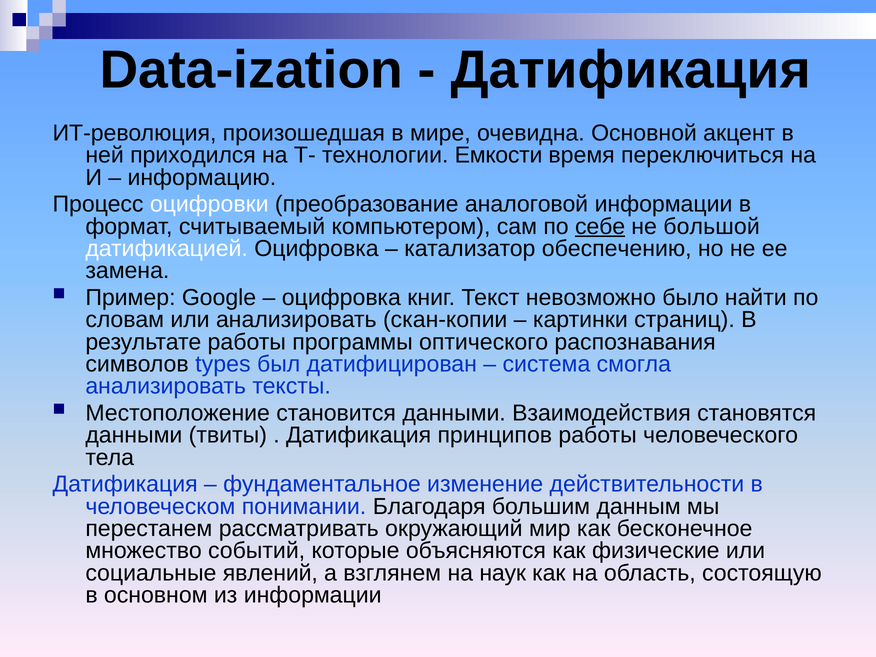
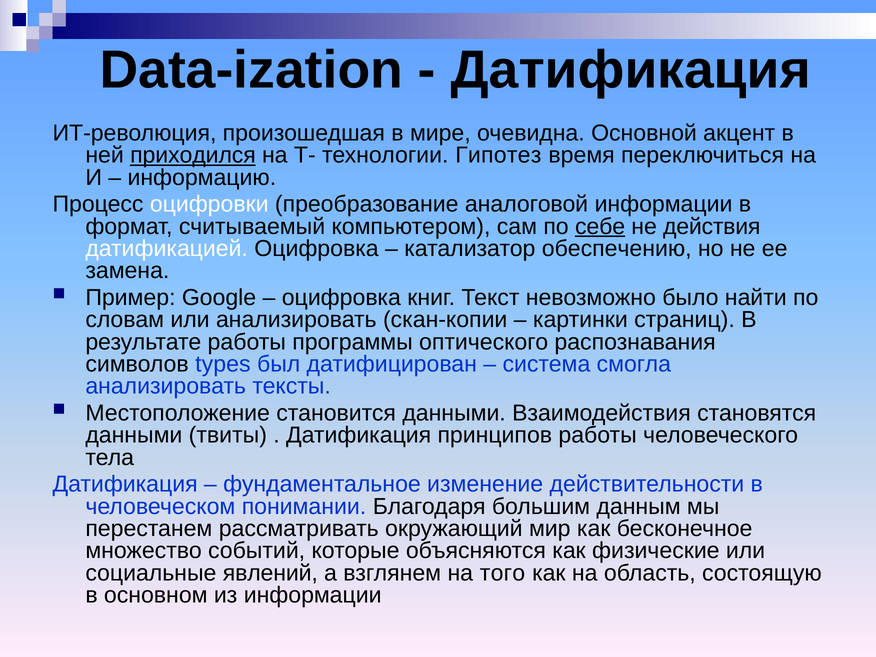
приходился underline: none -> present
Емкости: Емкости -> Гипотез
большой: большой -> действия
наук: наук -> того
